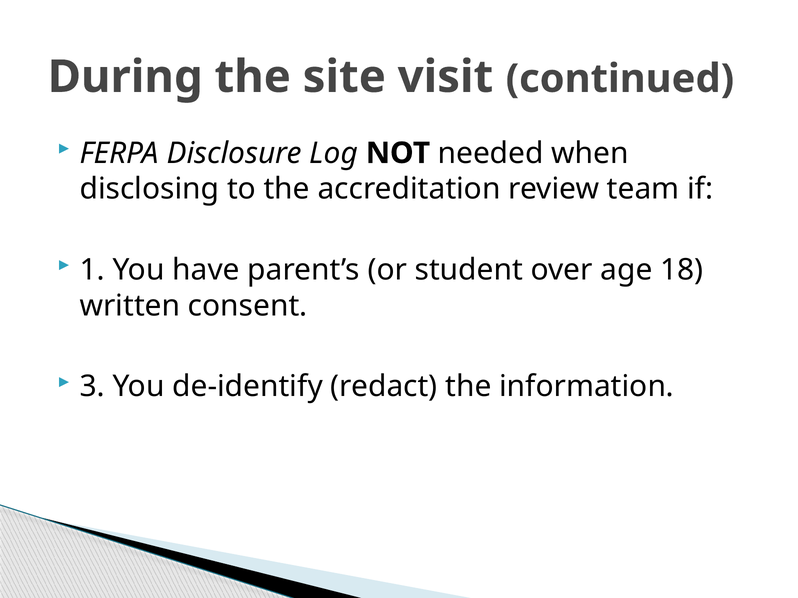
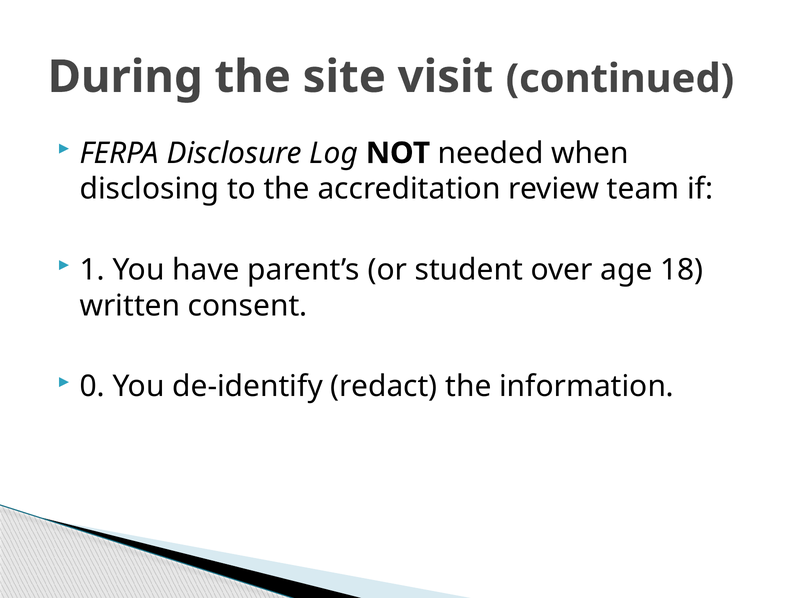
3: 3 -> 0
